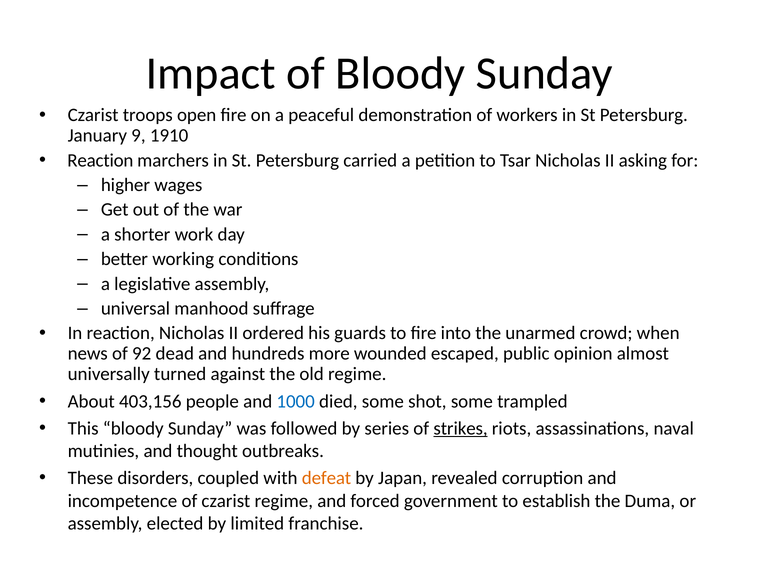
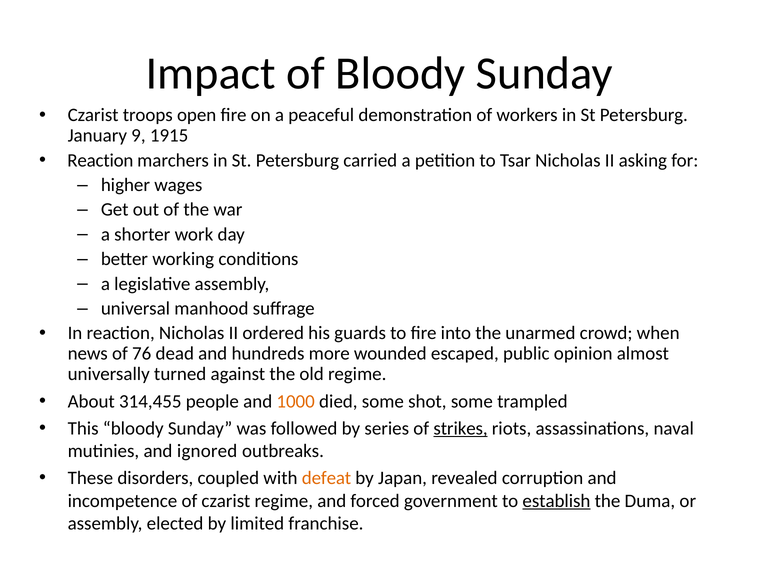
1910: 1910 -> 1915
92: 92 -> 76
403,156: 403,156 -> 314,455
1000 colour: blue -> orange
thought: thought -> ignored
establish underline: none -> present
